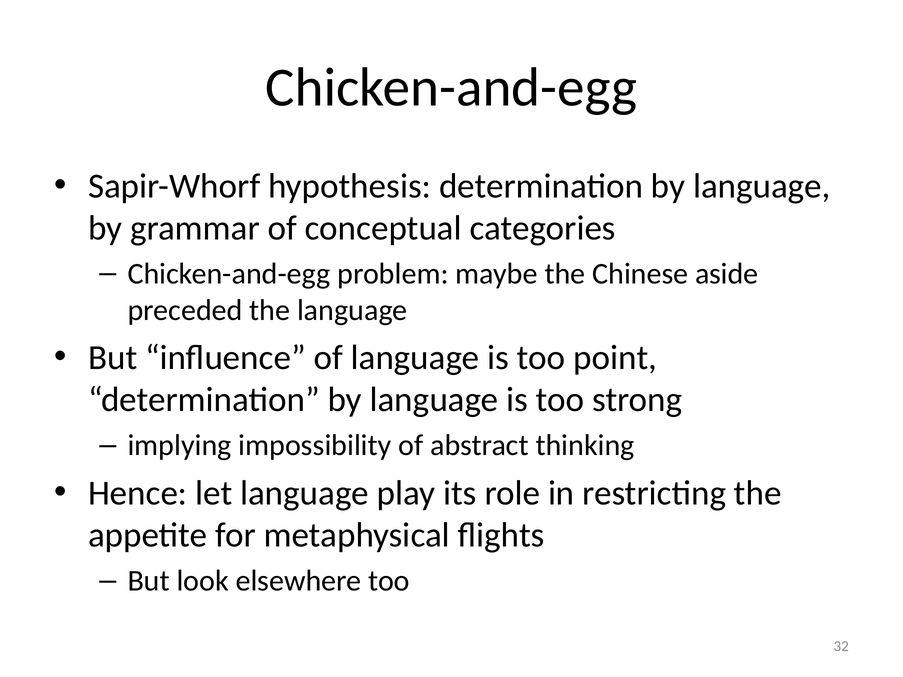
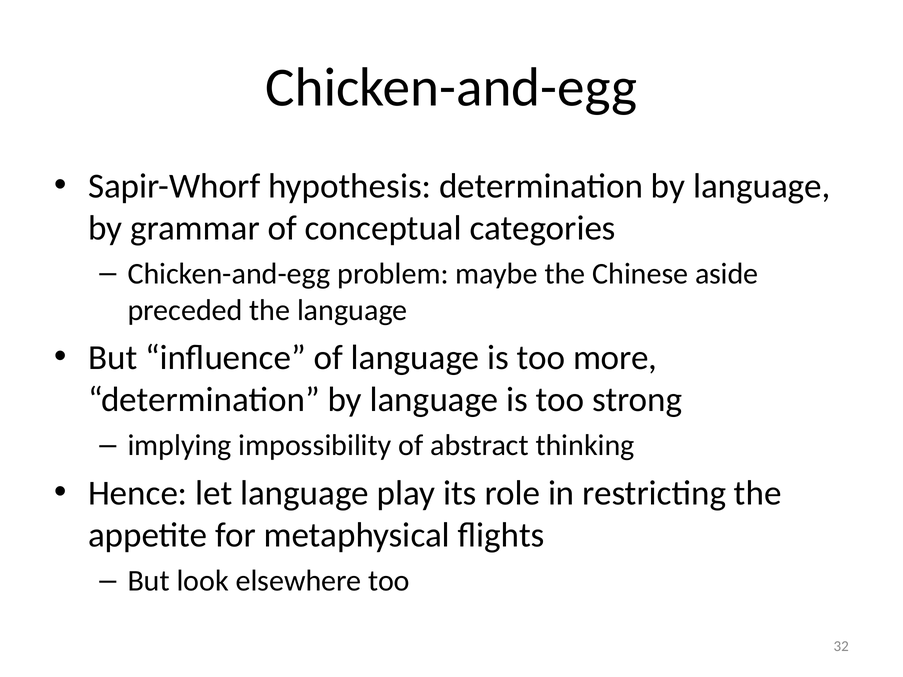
point: point -> more
